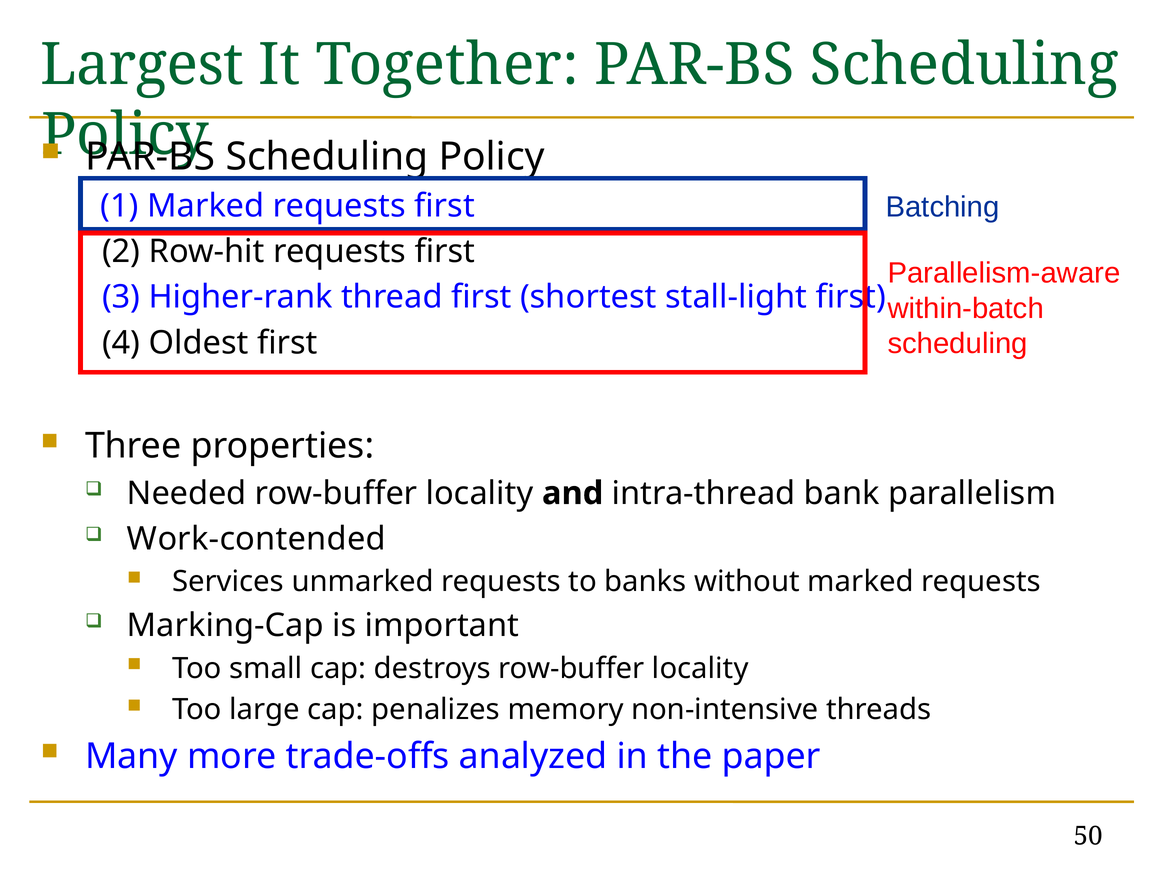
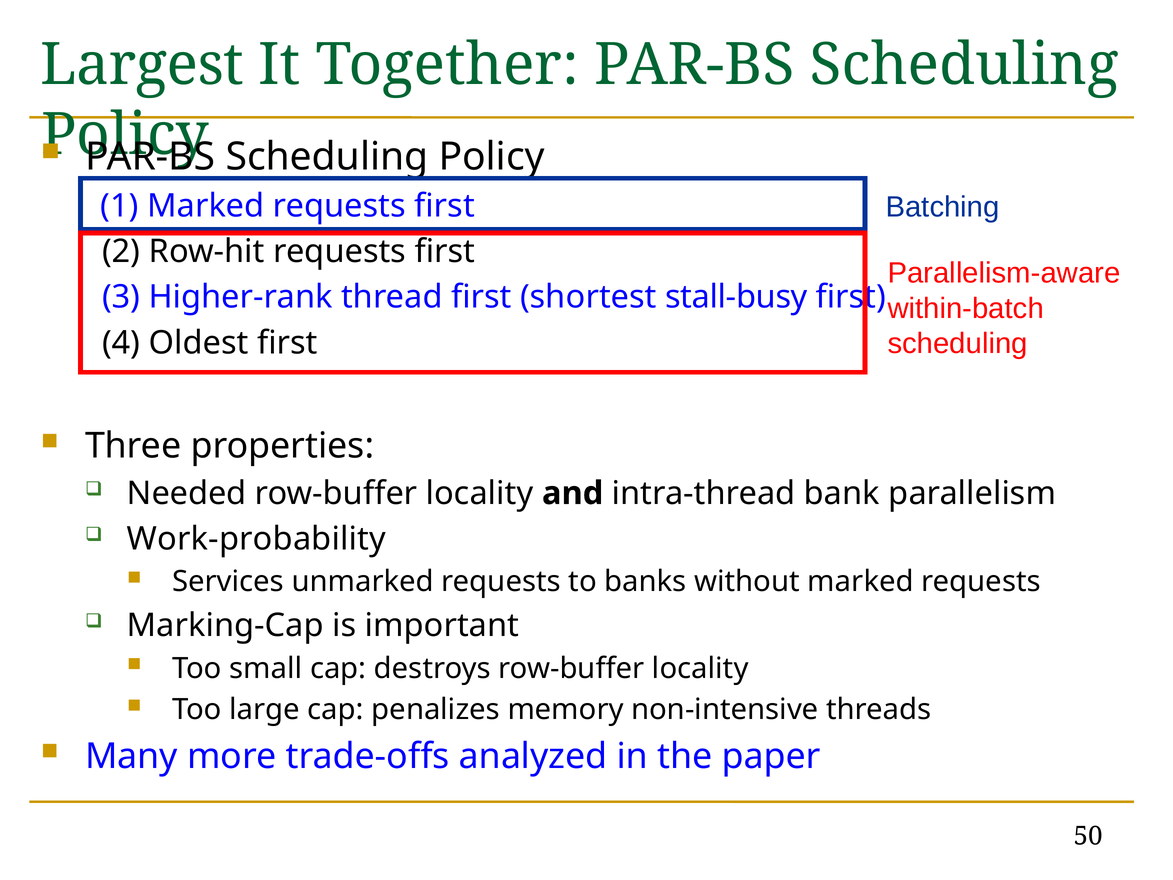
stall-light: stall-light -> stall-busy
Work-contended: Work-contended -> Work-probability
